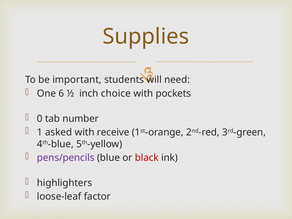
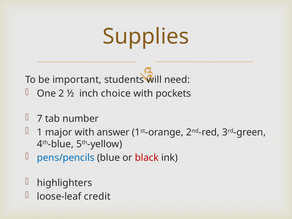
6: 6 -> 2
0: 0 -> 7
asked: asked -> major
receive: receive -> answer
pens/pencils colour: purple -> blue
factor: factor -> credit
